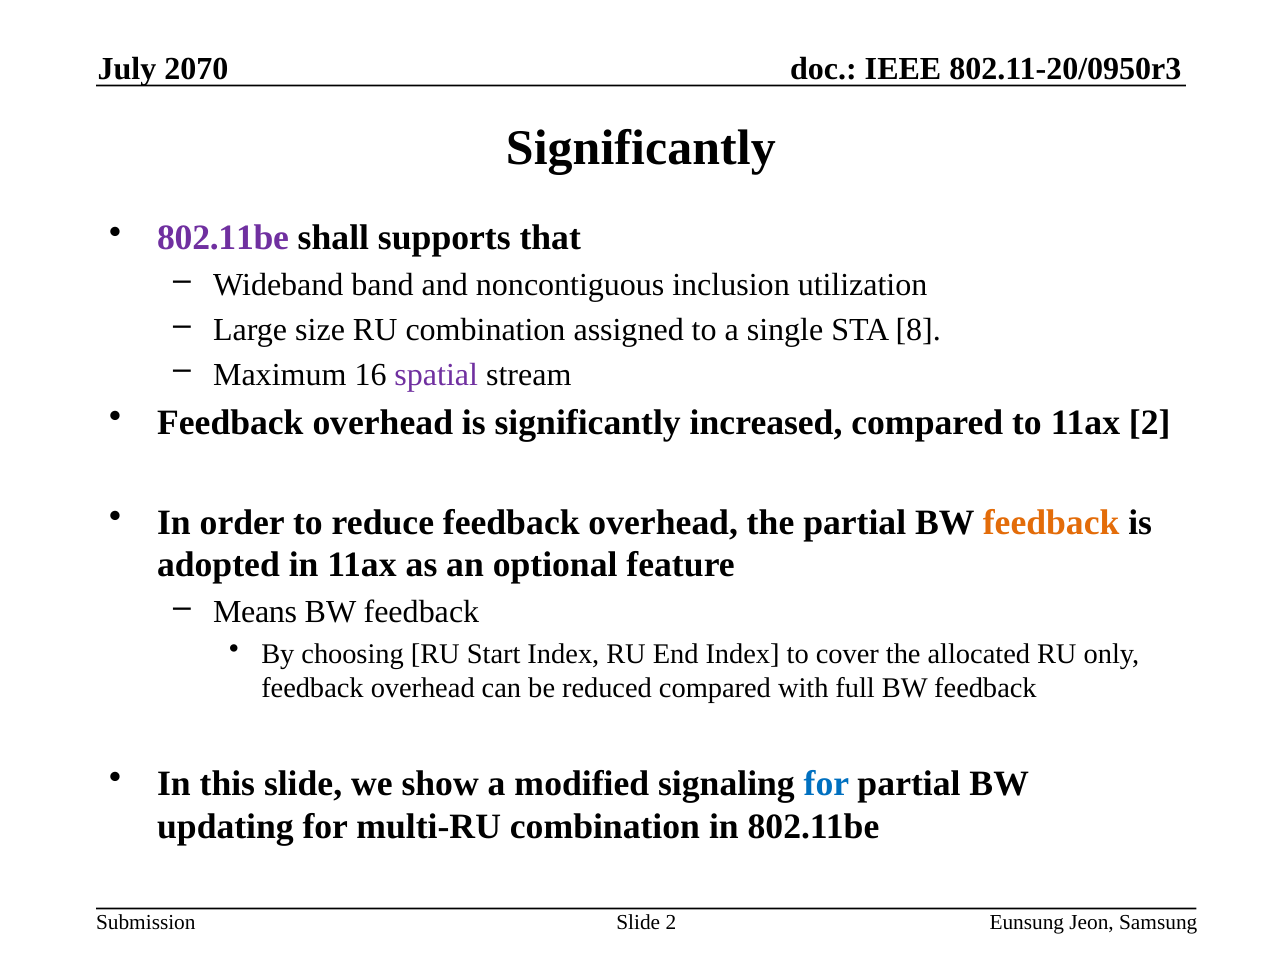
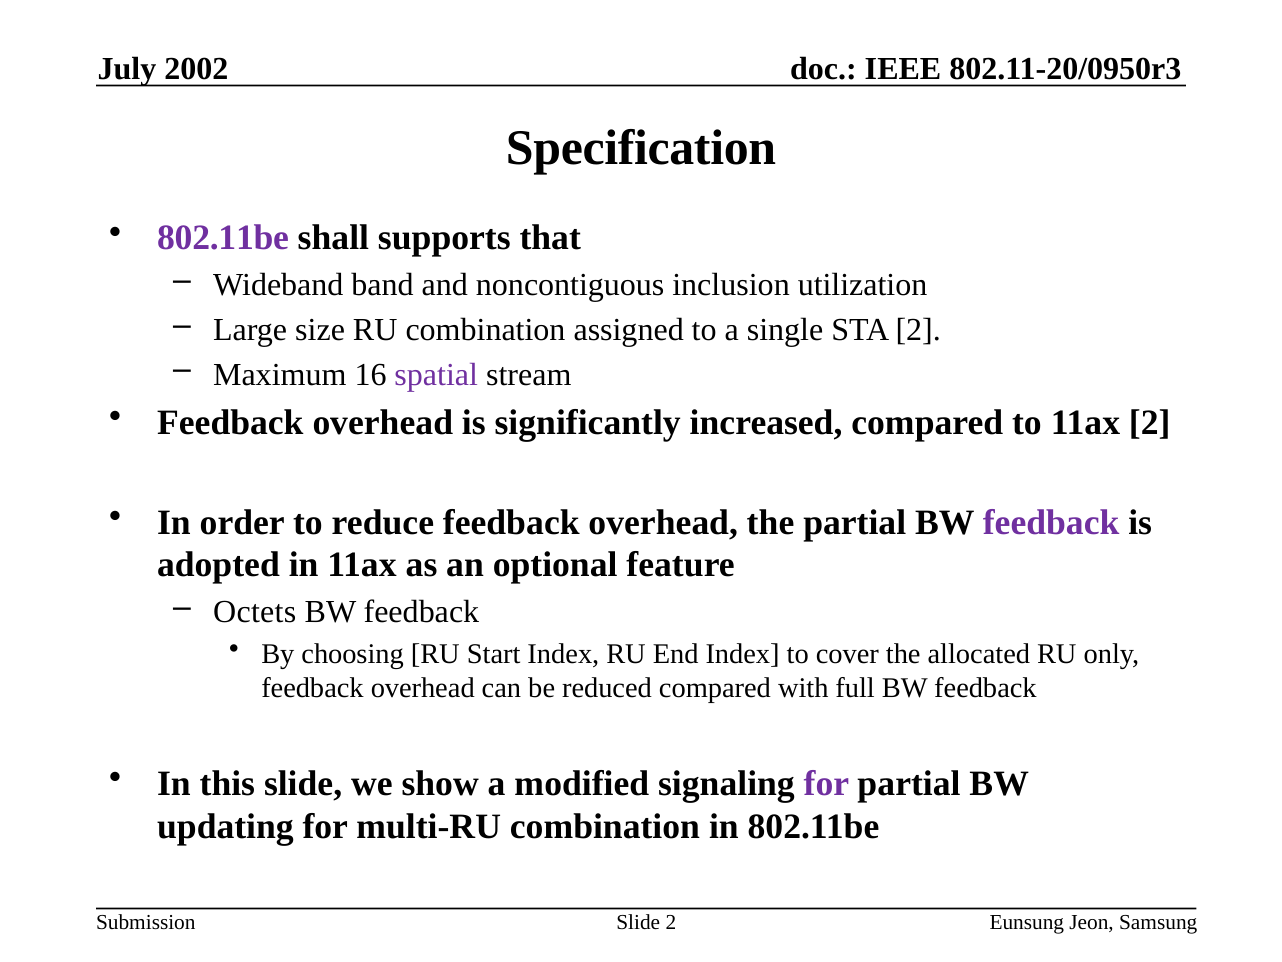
2070: 2070 -> 2002
Significantly at (641, 148): Significantly -> Specification
STA 8: 8 -> 2
feedback at (1051, 522) colour: orange -> purple
Means: Means -> Octets
for at (826, 784) colour: blue -> purple
